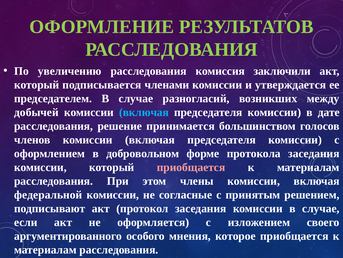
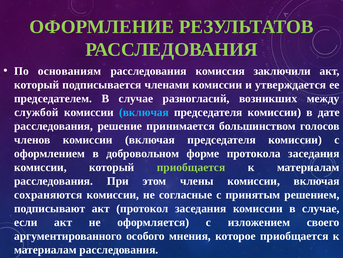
увеличению: увеличению -> основаниям
добычей: добычей -> службой
приобщается at (191, 167) colour: pink -> light green
федеральной: федеральной -> сохраняются
